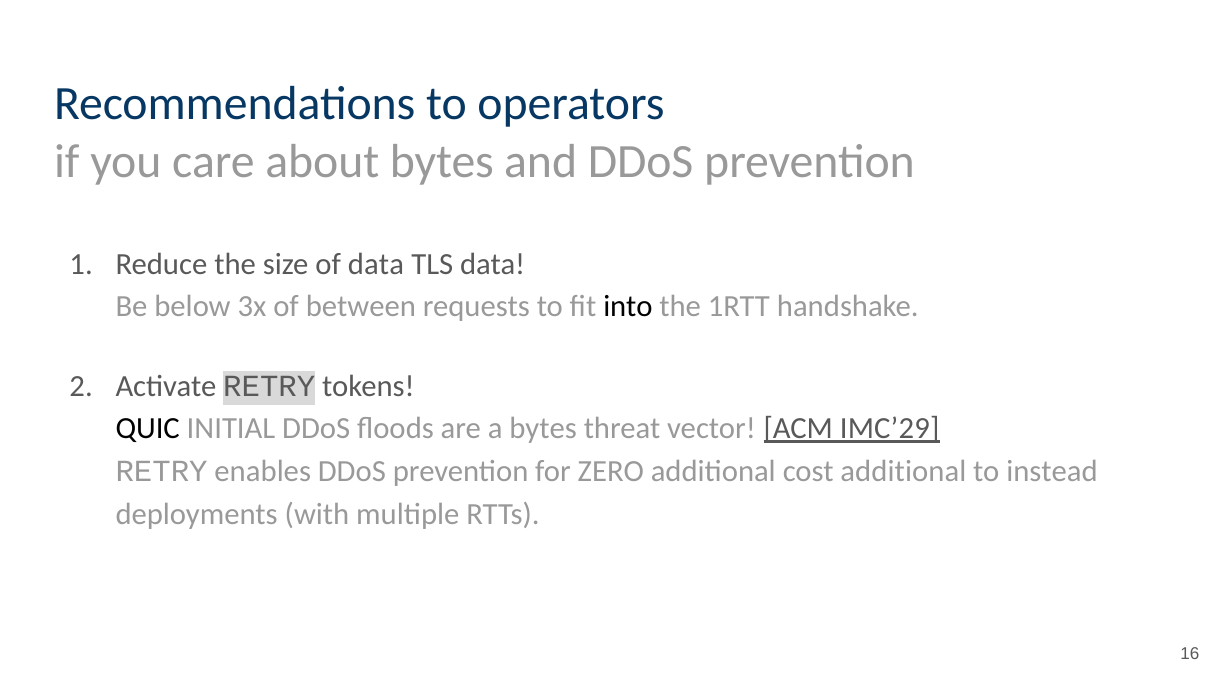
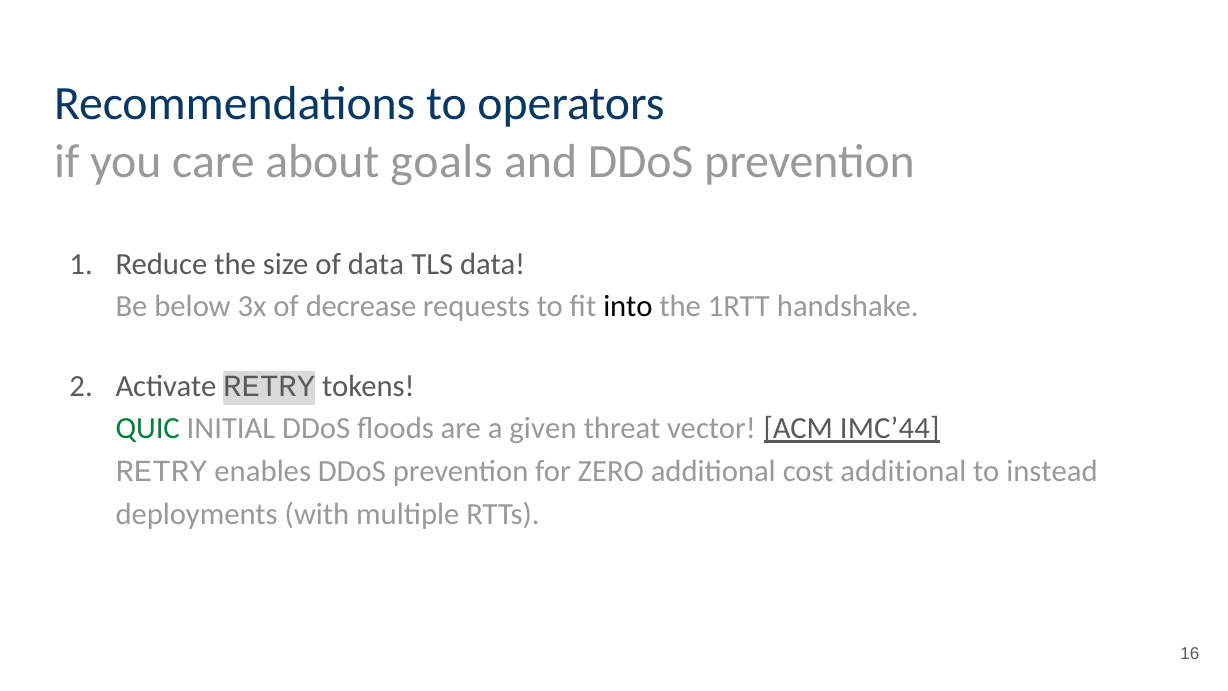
about bytes: bytes -> goals
between: between -> decrease
QUIC colour: black -> green
a bytes: bytes -> given
IMC’29: IMC’29 -> IMC’44
